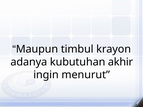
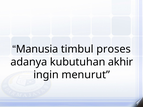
Maupun: Maupun -> Manusia
krayon: krayon -> proses
